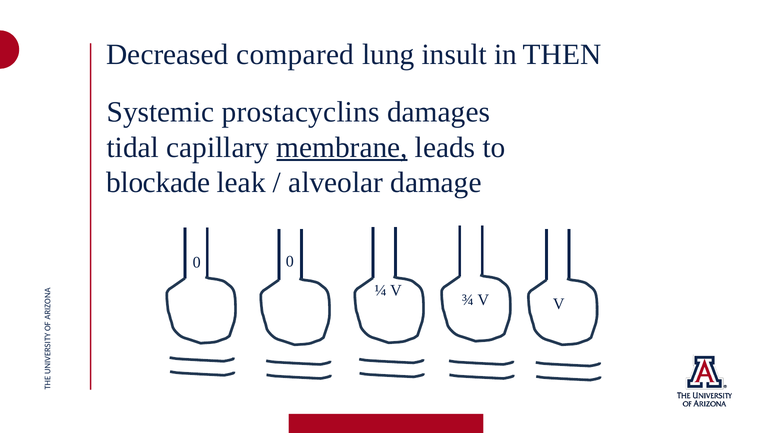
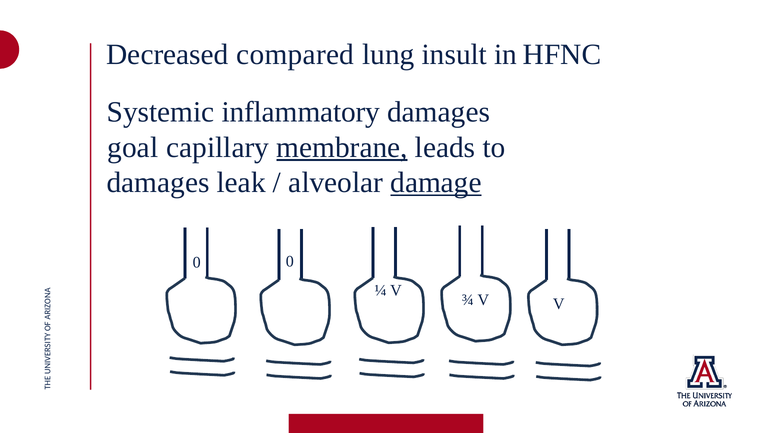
THEN: THEN -> HFNC
prostacyclins: prostacyclins -> inflammatory
tidal: tidal -> goal
blockade at (158, 183): blockade -> damages
damage underline: none -> present
